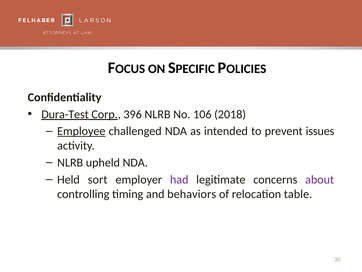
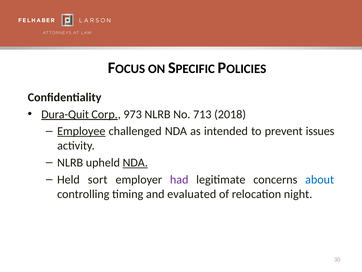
Dura-Test: Dura-Test -> Dura-Quit
396: 396 -> 973
106: 106 -> 713
NDA at (135, 162) underline: none -> present
about colour: purple -> blue
behaviors: behaviors -> evaluated
table: table -> night
